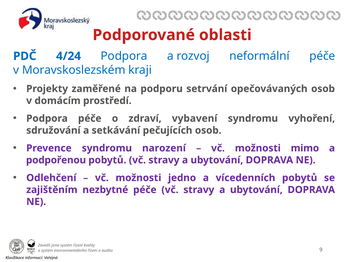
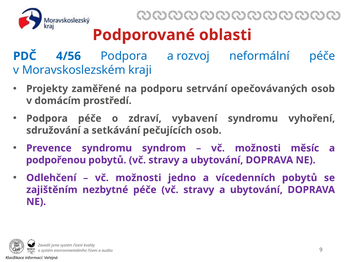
4/24: 4/24 -> 4/56
narození: narození -> syndrom
mimo: mimo -> měsíc
